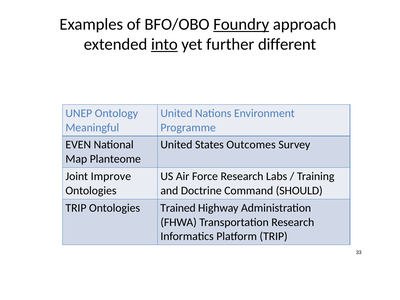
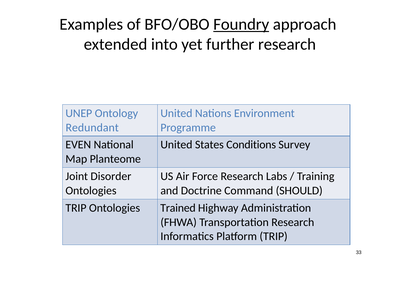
into underline: present -> none
further different: different -> research
Meaningful: Meaningful -> Redundant
Outcomes: Outcomes -> Conditions
Improve: Improve -> Disorder
